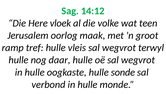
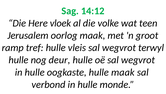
daar: daar -> deur
hulle sonde: sonde -> maak
